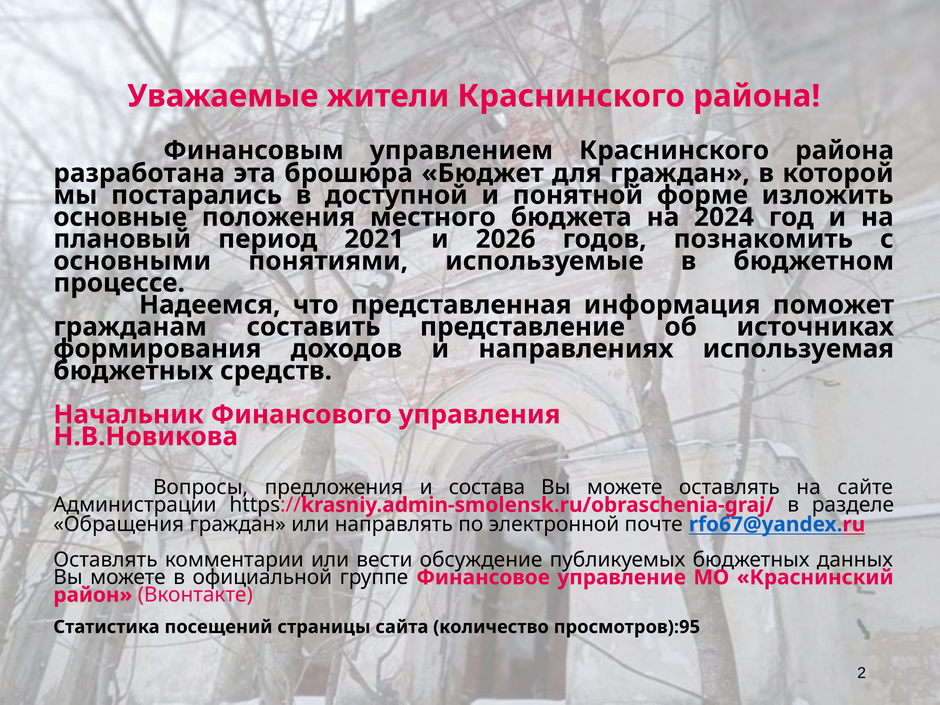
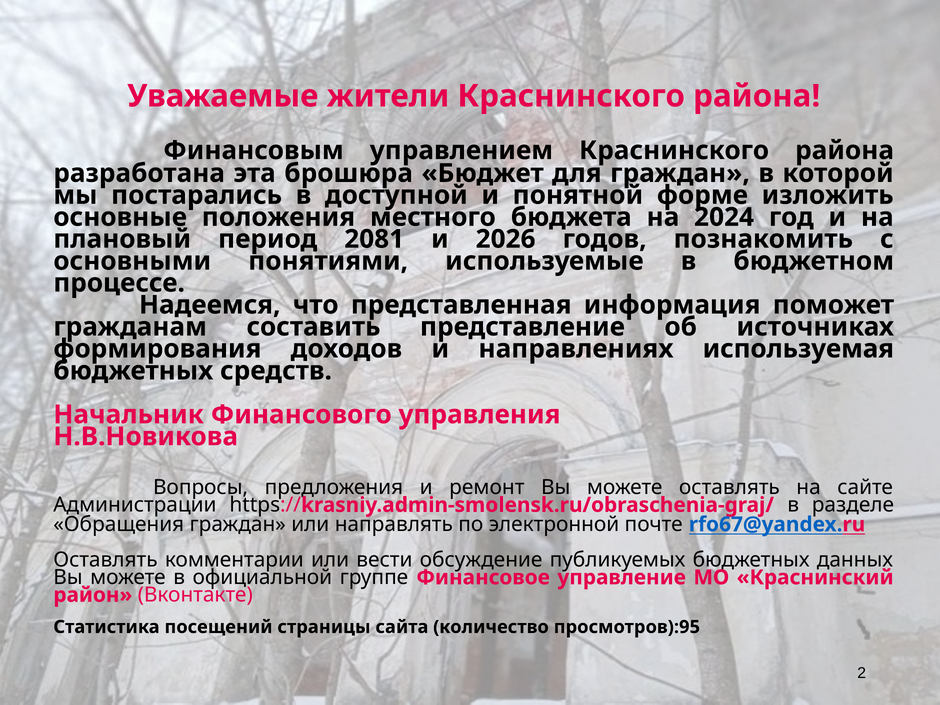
2021: 2021 -> 2081
состава: состава -> ремонт
